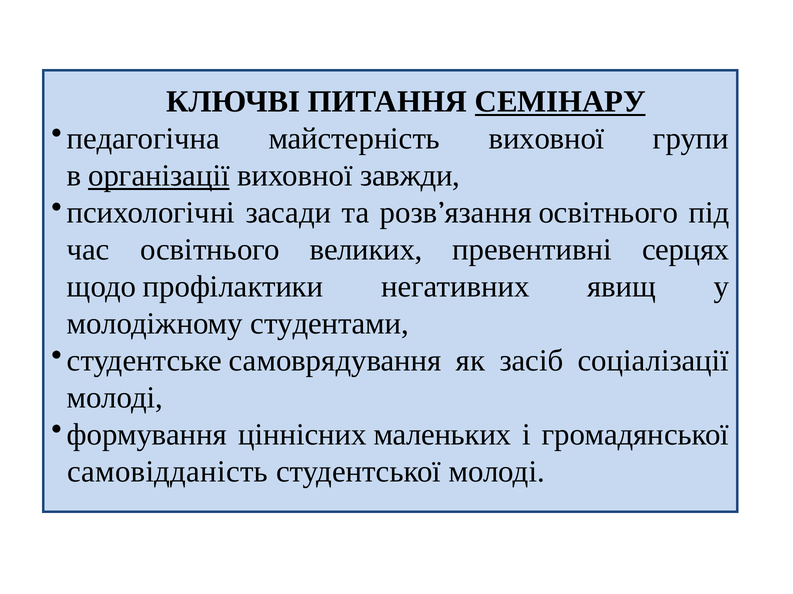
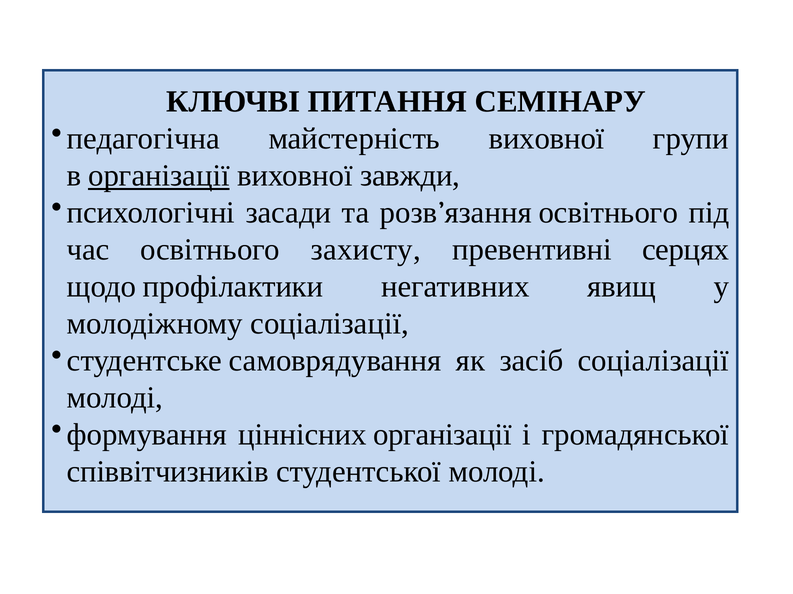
СЕМІНАРУ underline: present -> none
великих: великих -> захисту
молодіжному студентами: студентами -> соціалізації
ціннісних маленьких: маленьких -> організації
самовідданість: самовідданість -> співвітчизників
